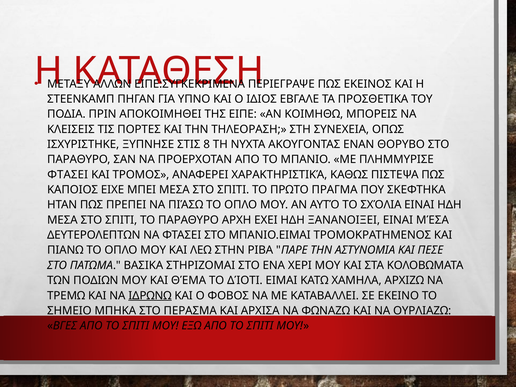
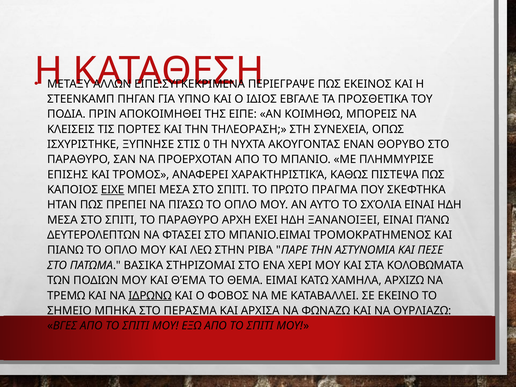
8: 8 -> 0
ΦΤΑΣΕΙ at (68, 175): ΦΤΑΣΕΙ -> ΕΠΙΣΗΣ
ΕΙΧΕ underline: none -> present
ΜΈΣΑ: ΜΈΣΑ -> ΠΆΝΩ
ΔΊΟΤΙ: ΔΊΟΤΙ -> ΘΕΜΑ
